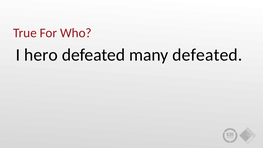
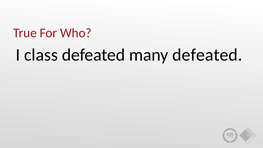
hero: hero -> class
